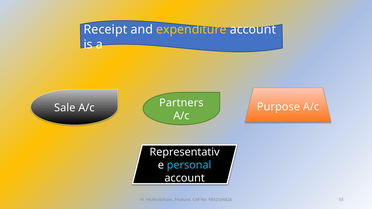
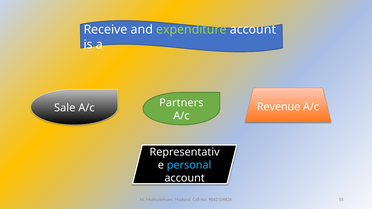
Receipt: Receipt -> Receive
expenditure colour: yellow -> light green
Purpose: Purpose -> Revenue
